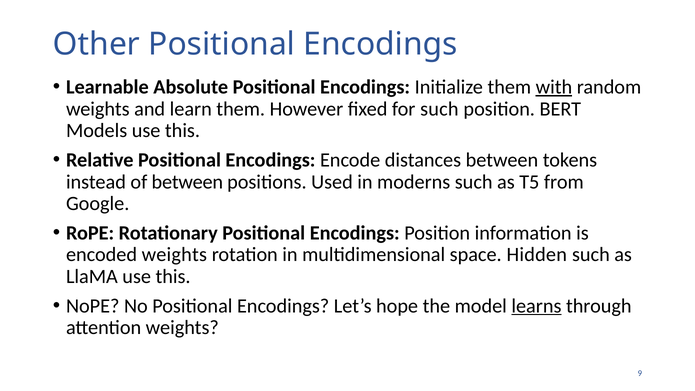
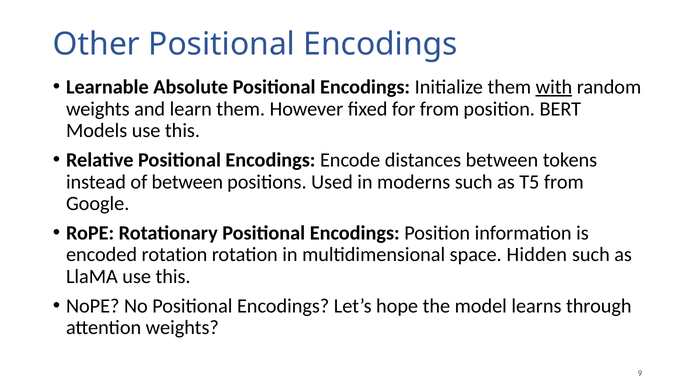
for such: such -> from
encoded weights: weights -> rotation
learns underline: present -> none
